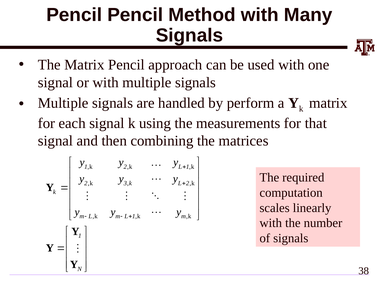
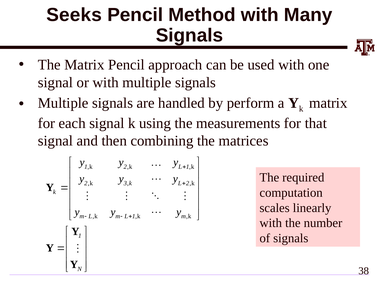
Pencil at (74, 15): Pencil -> Seeks
